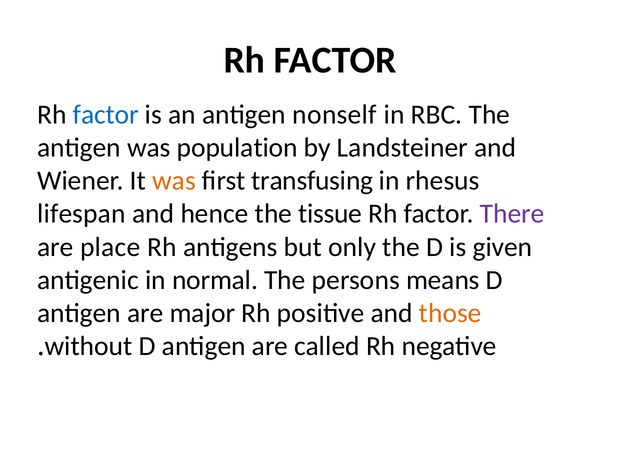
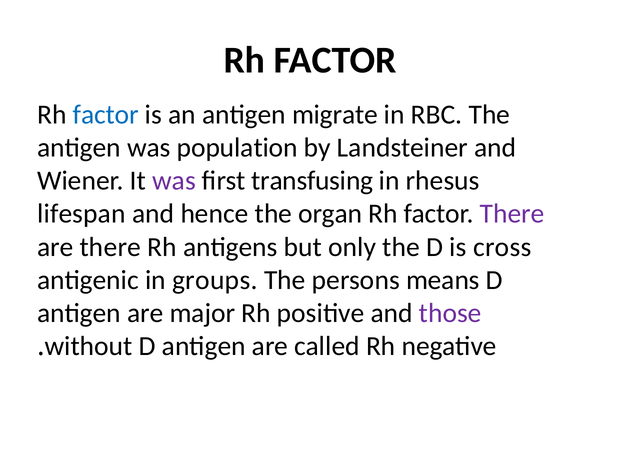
nonself: nonself -> migrate
was at (174, 181) colour: orange -> purple
tissue: tissue -> organ
are place: place -> there
given: given -> cross
normal: normal -> groups
those colour: orange -> purple
